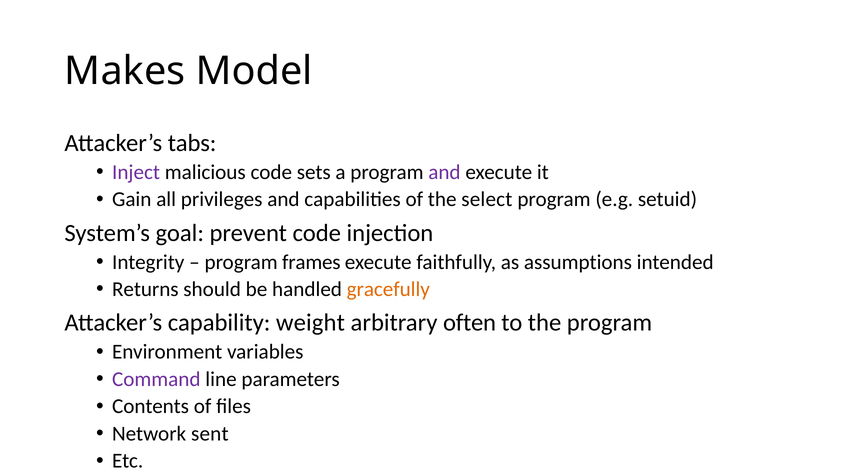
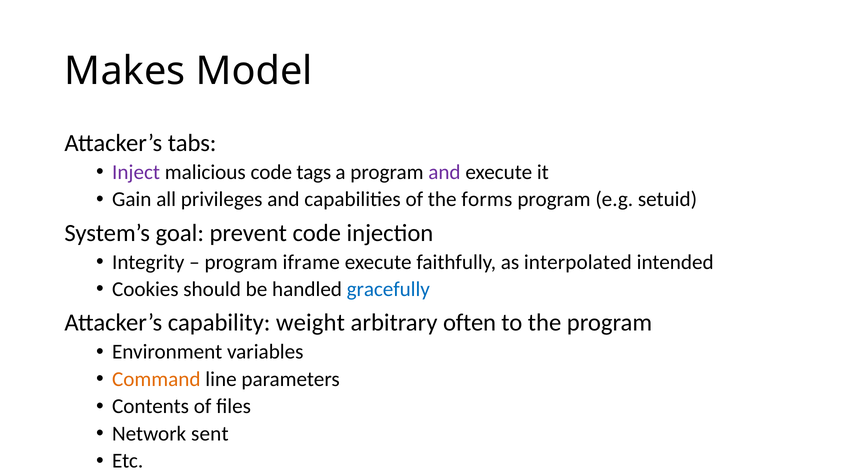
sets: sets -> tags
select: select -> forms
frames: frames -> iframe
assumptions: assumptions -> interpolated
Returns: Returns -> Cookies
gracefully colour: orange -> blue
Command colour: purple -> orange
